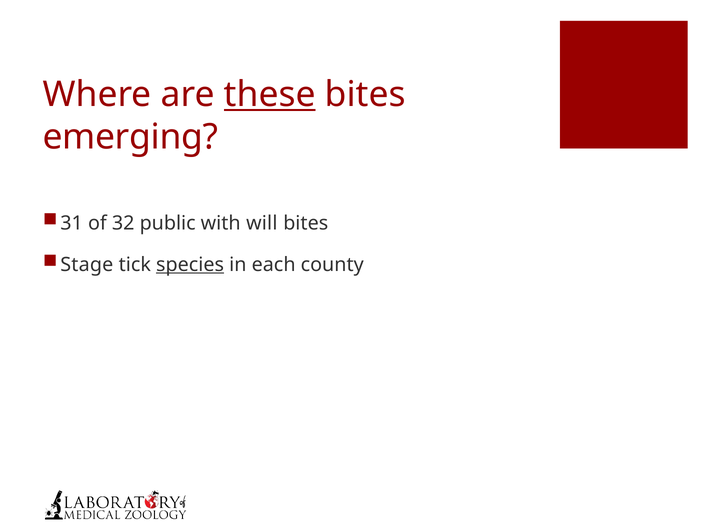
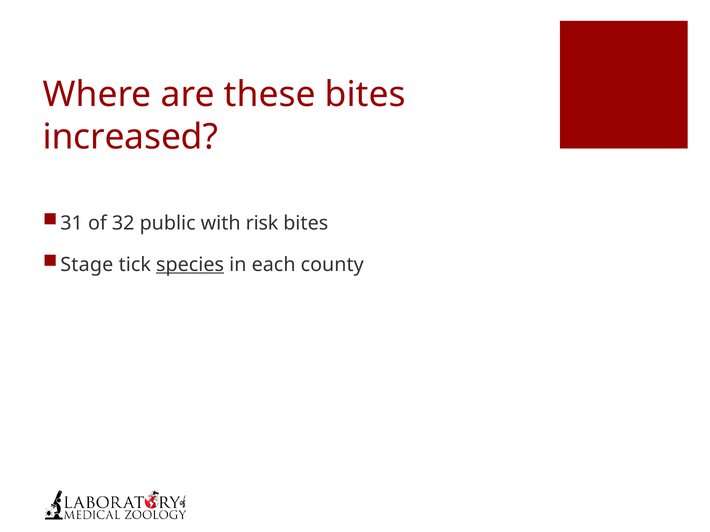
these underline: present -> none
emerging: emerging -> increased
will: will -> risk
